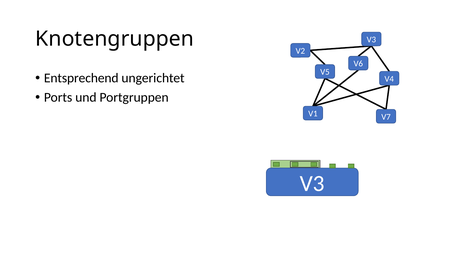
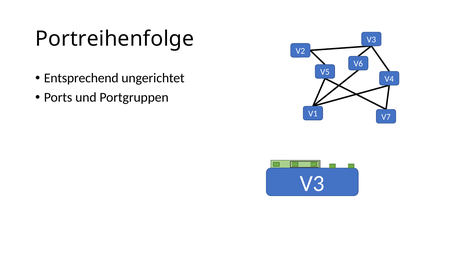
Knotengruppen: Knotengruppen -> Portreihenfolge
